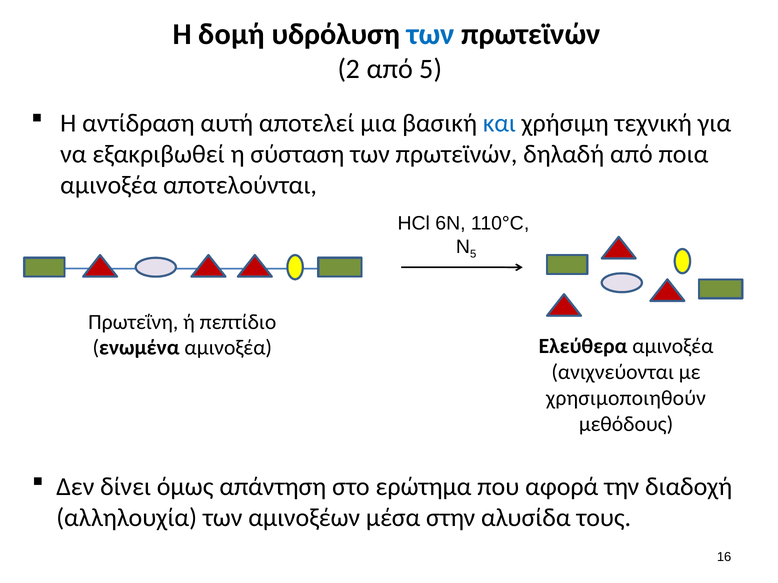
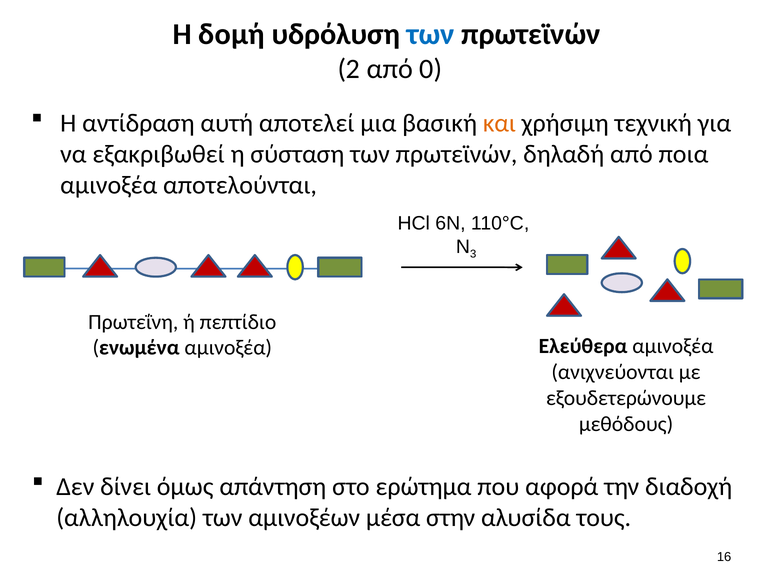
από 5: 5 -> 0
και colour: blue -> orange
5 at (473, 254): 5 -> 3
χρησιμοποιηθούν: χρησιμοποιηθούν -> εξουδετερώνουμε
